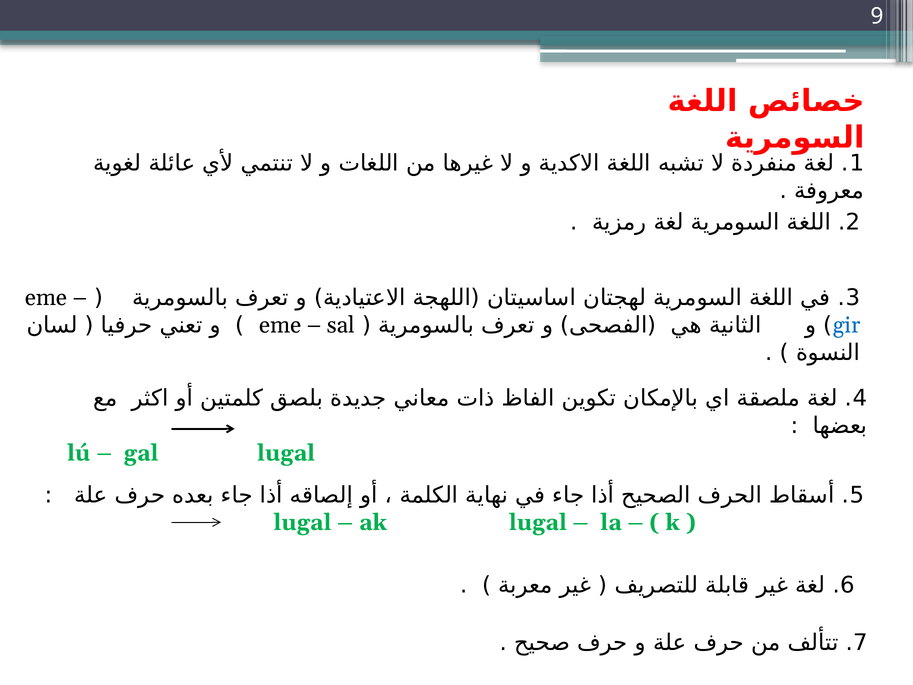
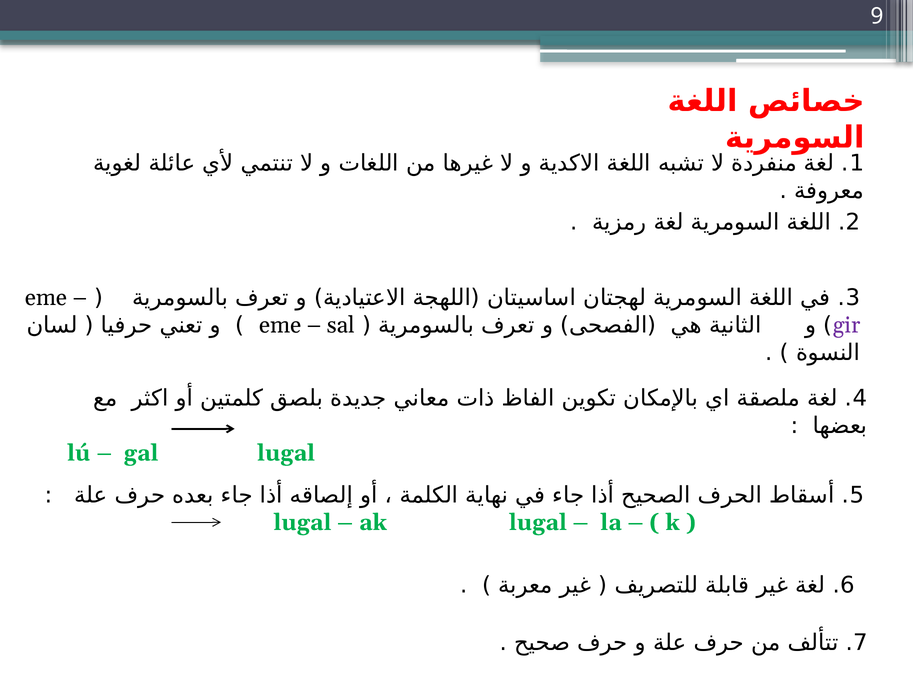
gir colour: blue -> purple
